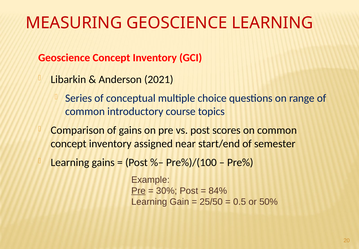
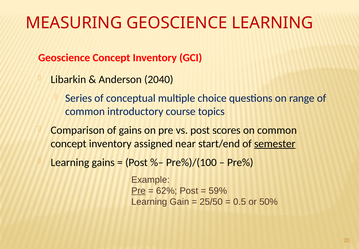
2021: 2021 -> 2040
semester underline: none -> present
30%: 30% -> 62%
84%: 84% -> 59%
